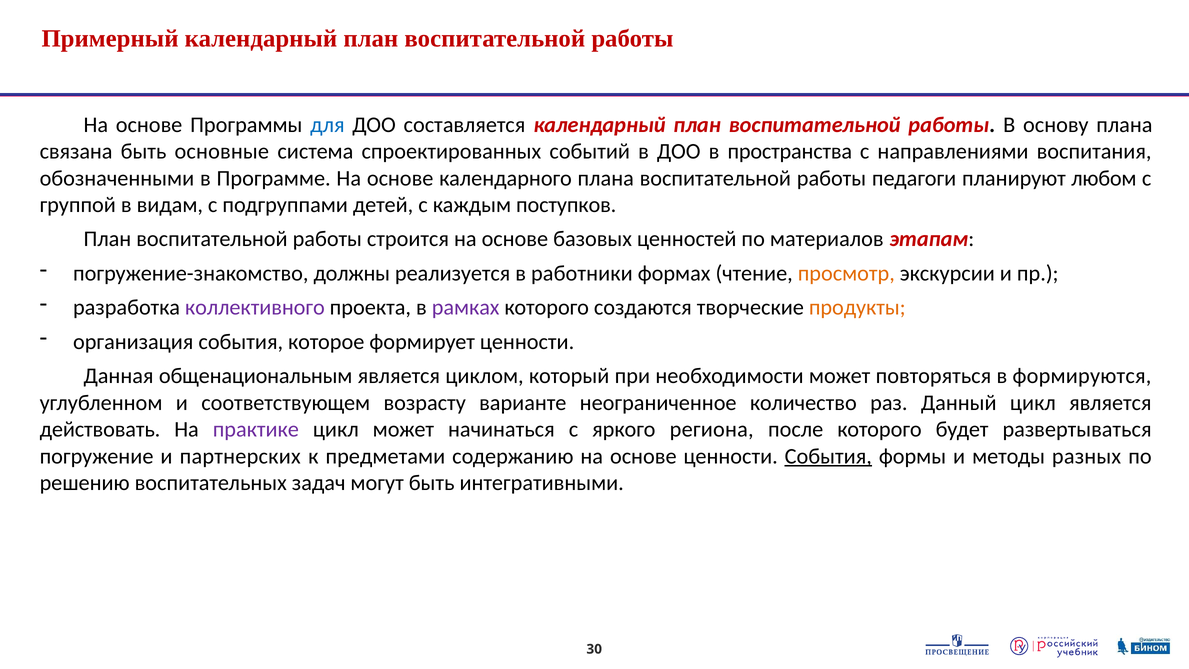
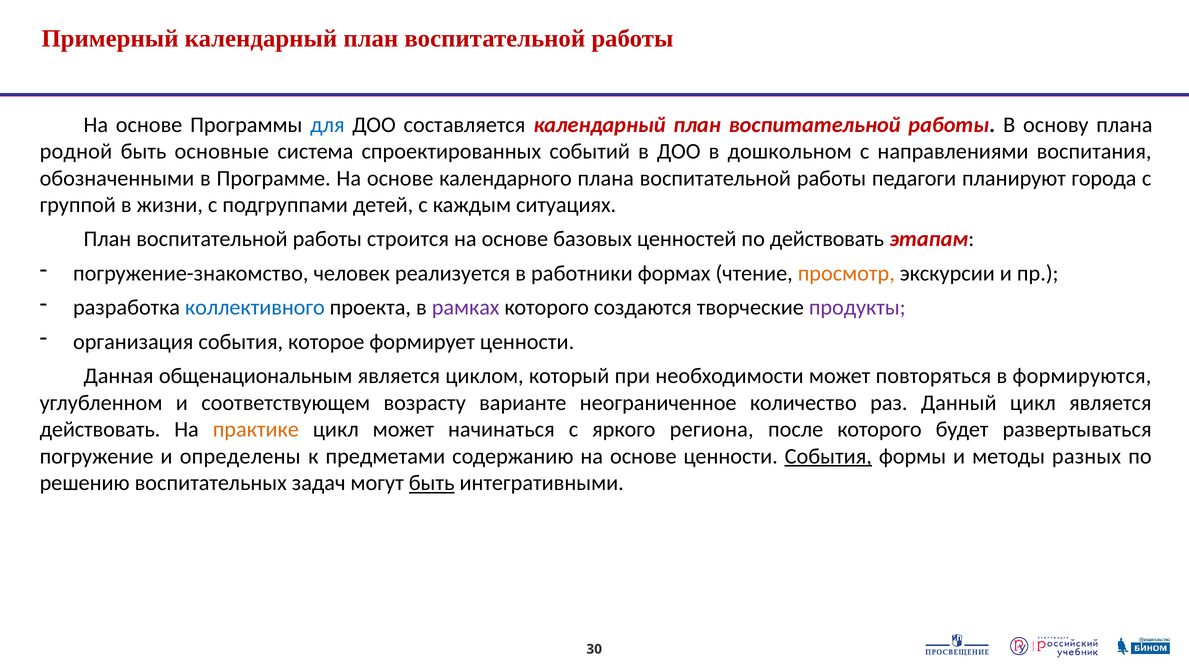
связана: связана -> родной
пространства: пространства -> дошкольном
любом: любом -> города
видам: видам -> жизни
поступков: поступков -> ситуациях
по материалов: материалов -> действовать
должны: должны -> человек
коллективного colour: purple -> blue
продукты colour: orange -> purple
практике colour: purple -> orange
партнерских: партнерских -> определены
быть at (432, 483) underline: none -> present
